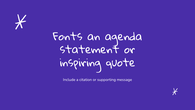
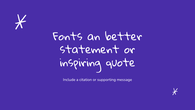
agenda: agenda -> better
